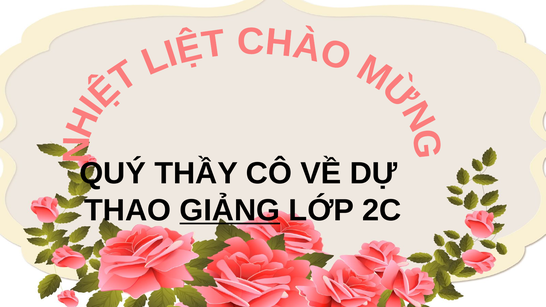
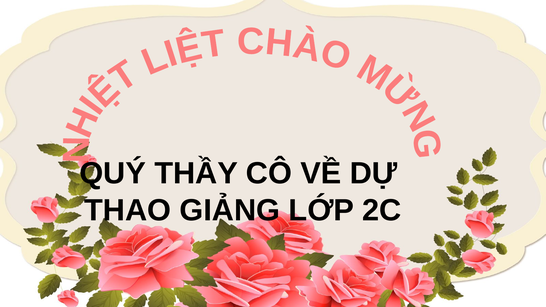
GIẢNG underline: present -> none
